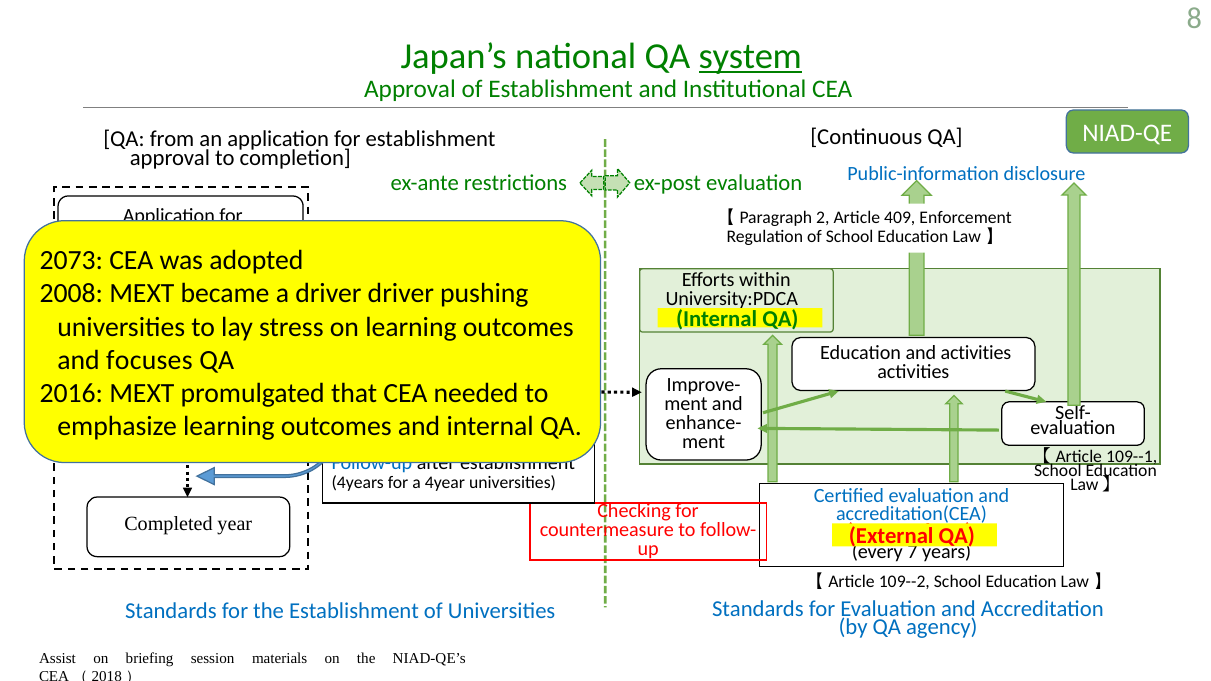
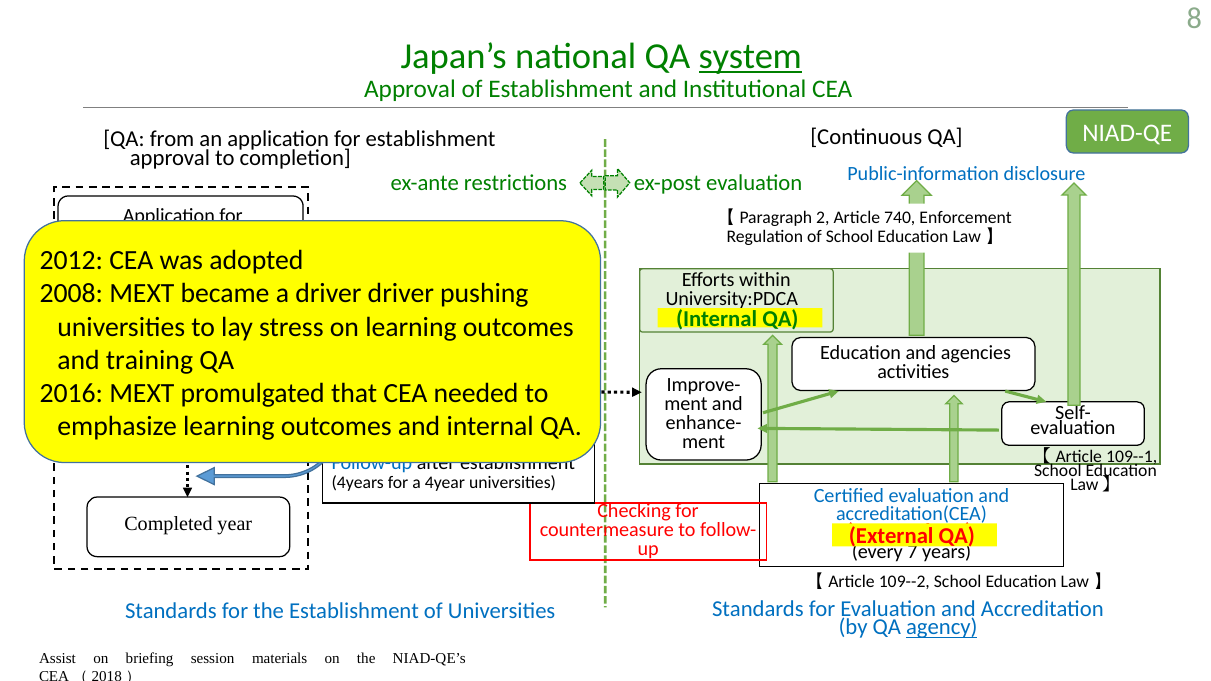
409: 409 -> 740
2073: 2073 -> 2012
and activities: activities -> agencies
focuses: focuses -> training
agency underline: none -> present
